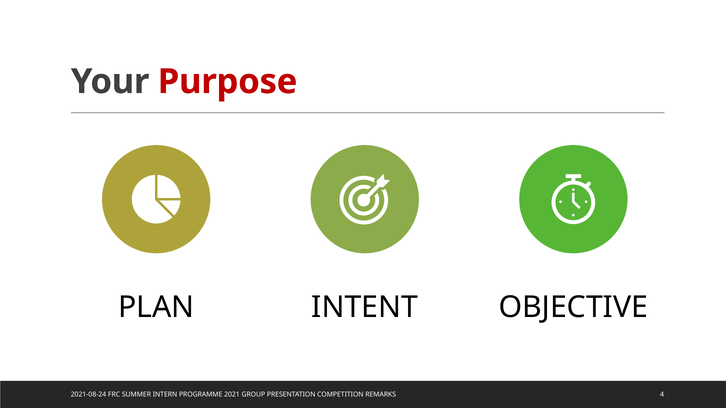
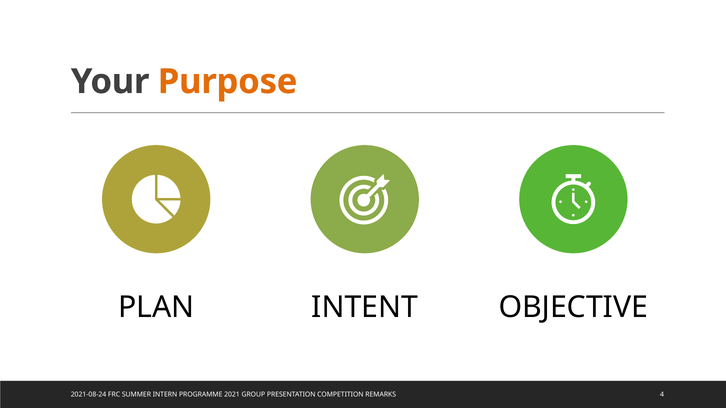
Purpose colour: red -> orange
